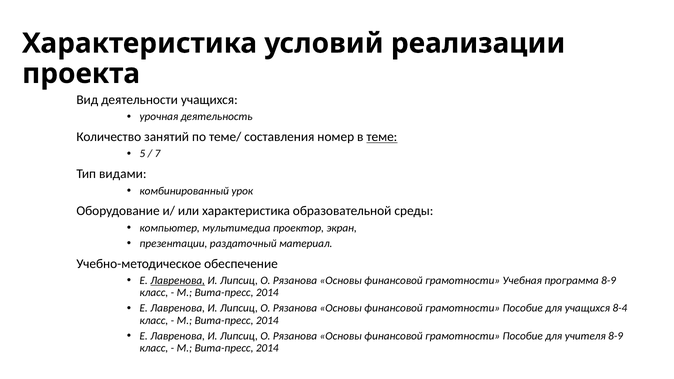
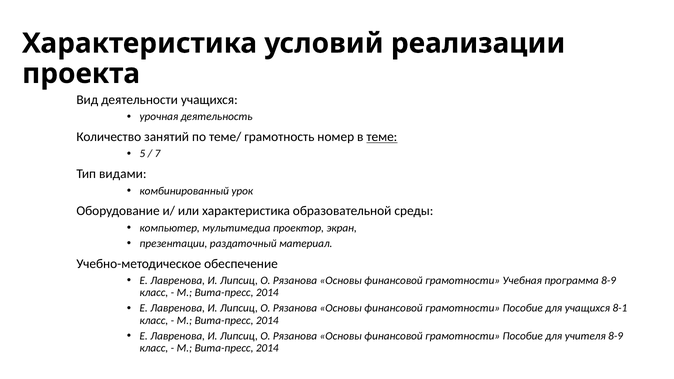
составления: составления -> грамотность
Лавренова at (178, 281) underline: present -> none
8-4: 8-4 -> 8-1
